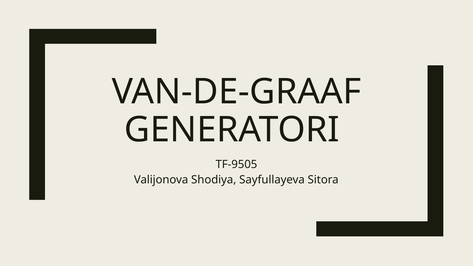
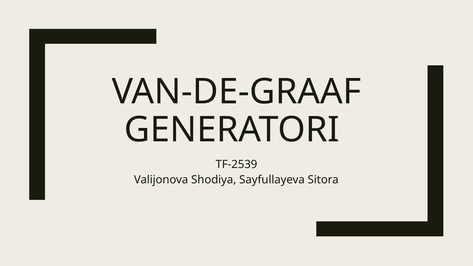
TF-9505: TF-9505 -> TF-2539
